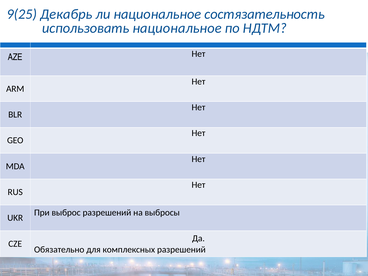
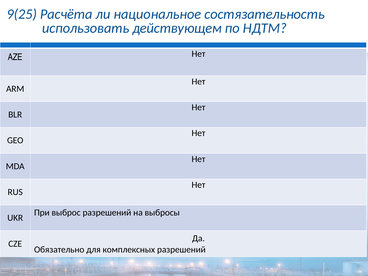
Декабрь: Декабрь -> Расчёта
использовать национальное: национальное -> действующем
